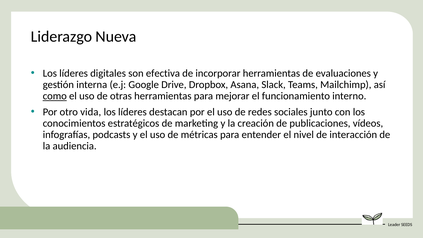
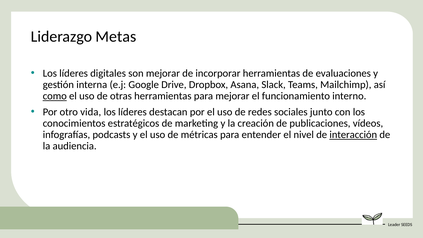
Nueva: Nueva -> Metas
son efectiva: efectiva -> mejorar
interacción underline: none -> present
